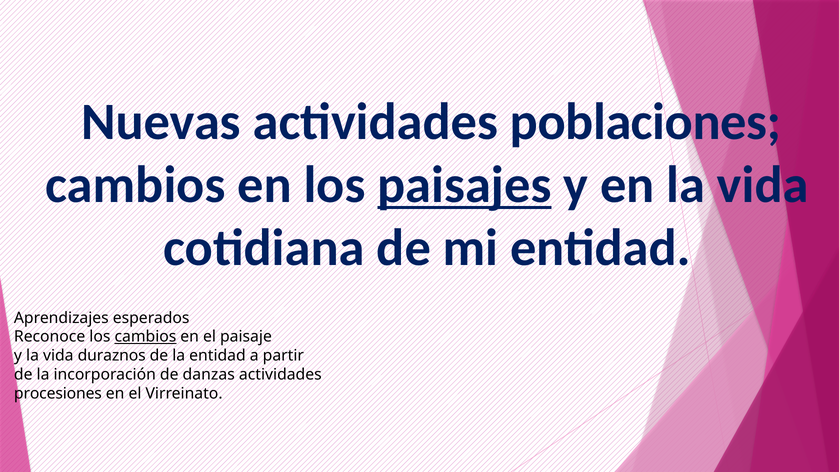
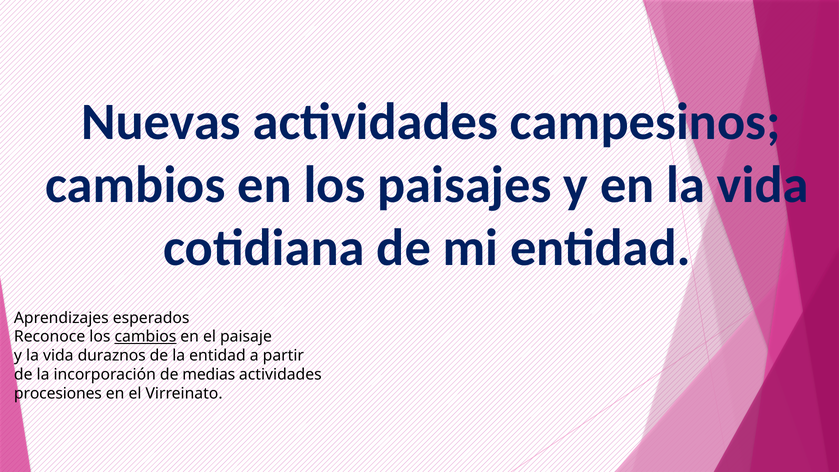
poblaciones: poblaciones -> campesinos
paisajes underline: present -> none
danzas: danzas -> medias
